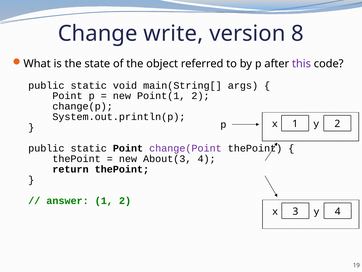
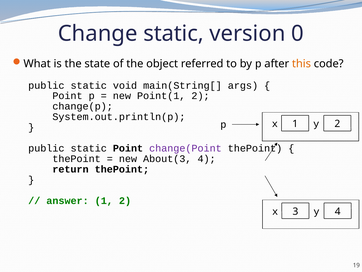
Change write: write -> static
8: 8 -> 0
this colour: purple -> orange
